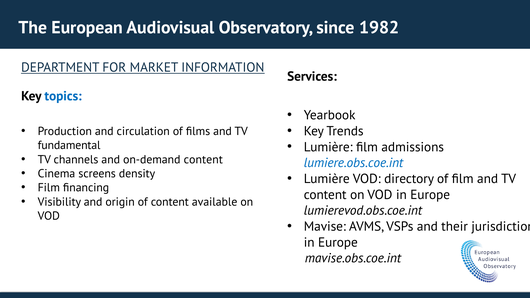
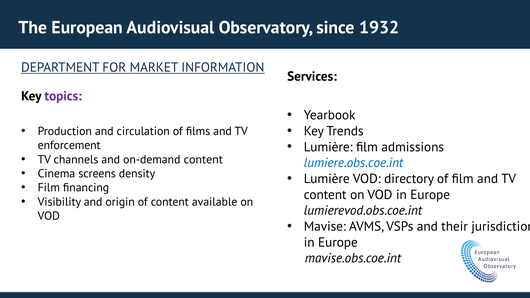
1982: 1982 -> 1932
topics colour: blue -> purple
fundamental: fundamental -> enforcement
